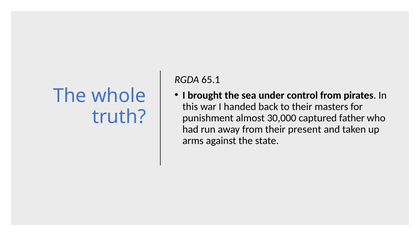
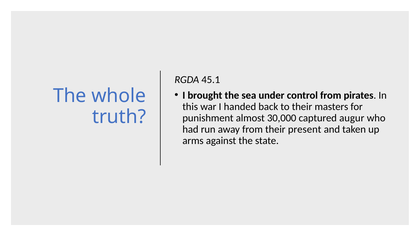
65.1: 65.1 -> 45.1
father: father -> augur
